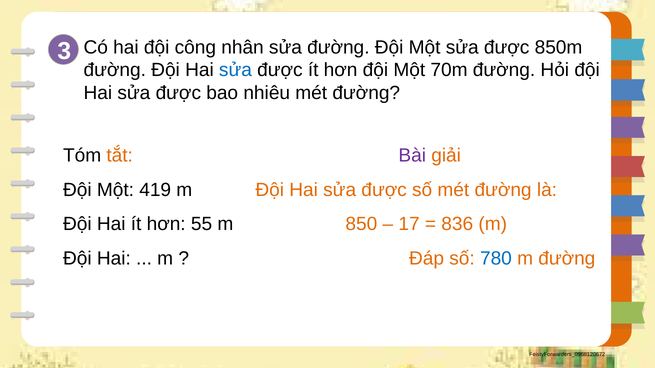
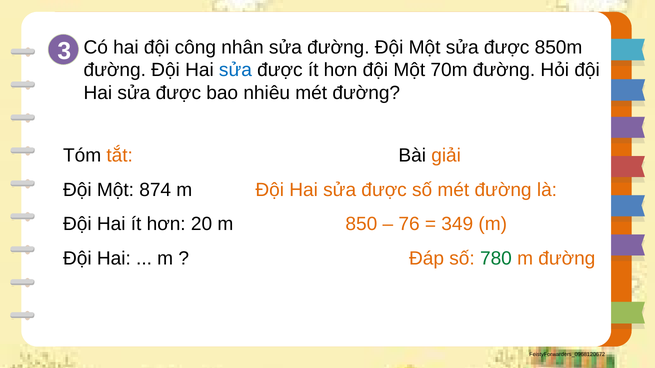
Bài colour: purple -> black
419: 419 -> 874
55: 55 -> 20
17: 17 -> 76
836: 836 -> 349
780 colour: blue -> green
